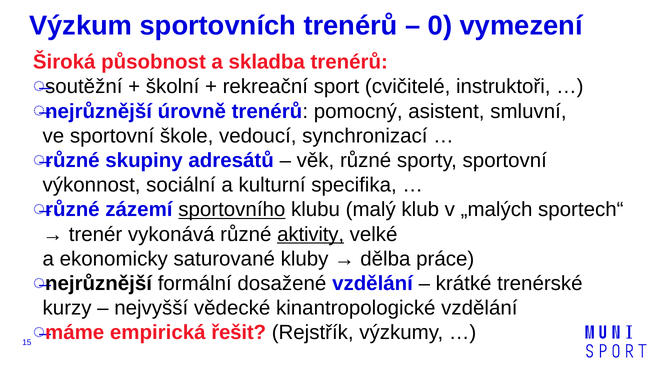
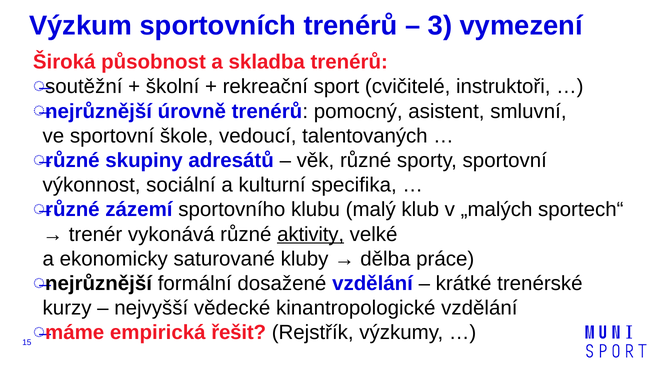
0: 0 -> 3
synchronizací: synchronizací -> talentovaných
sportovního underline: present -> none
